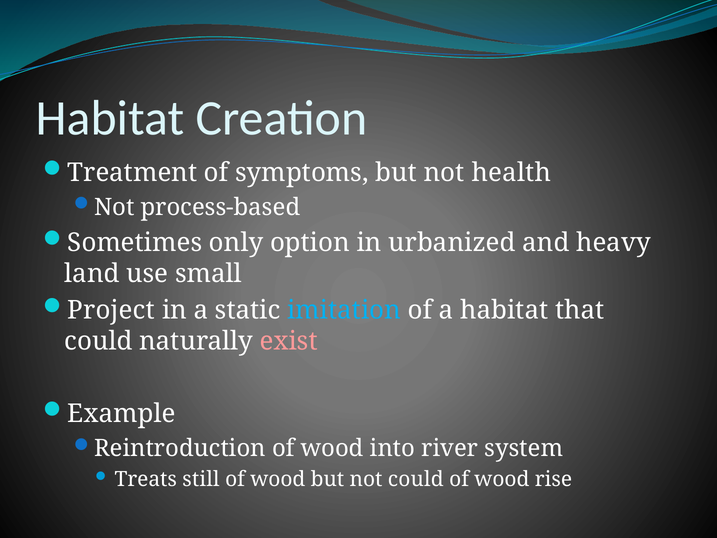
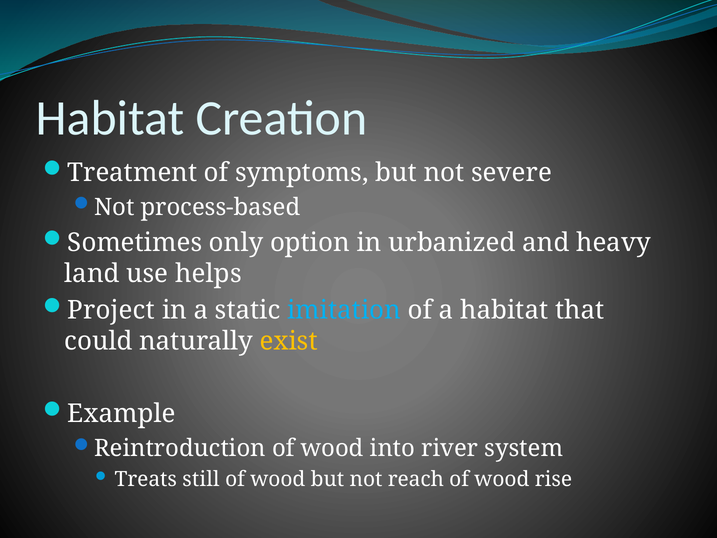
health: health -> severe
small: small -> helps
exist colour: pink -> yellow
not could: could -> reach
